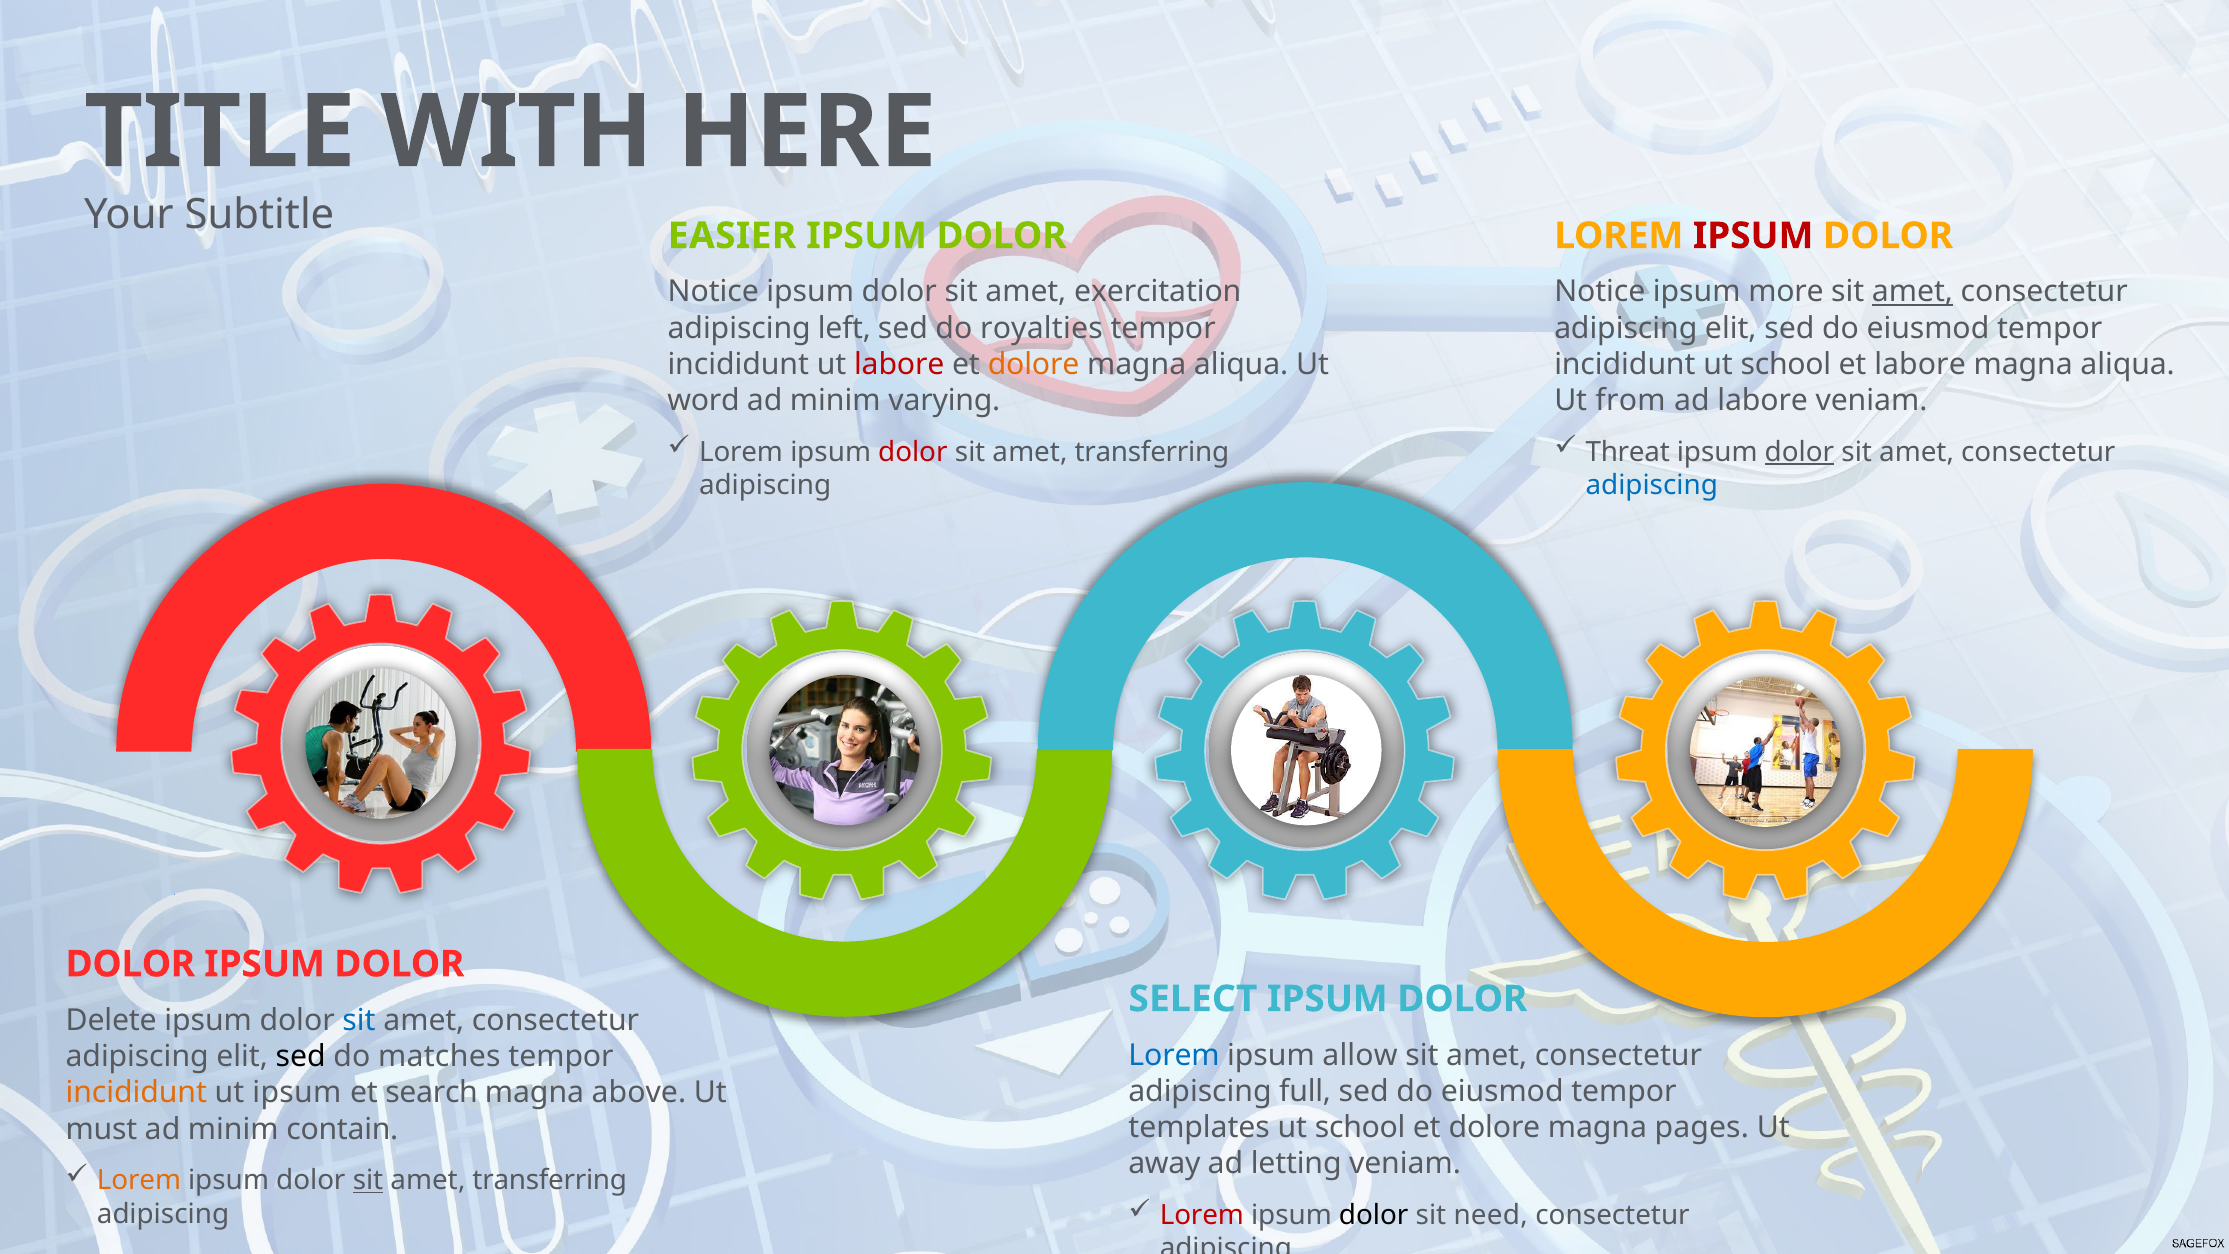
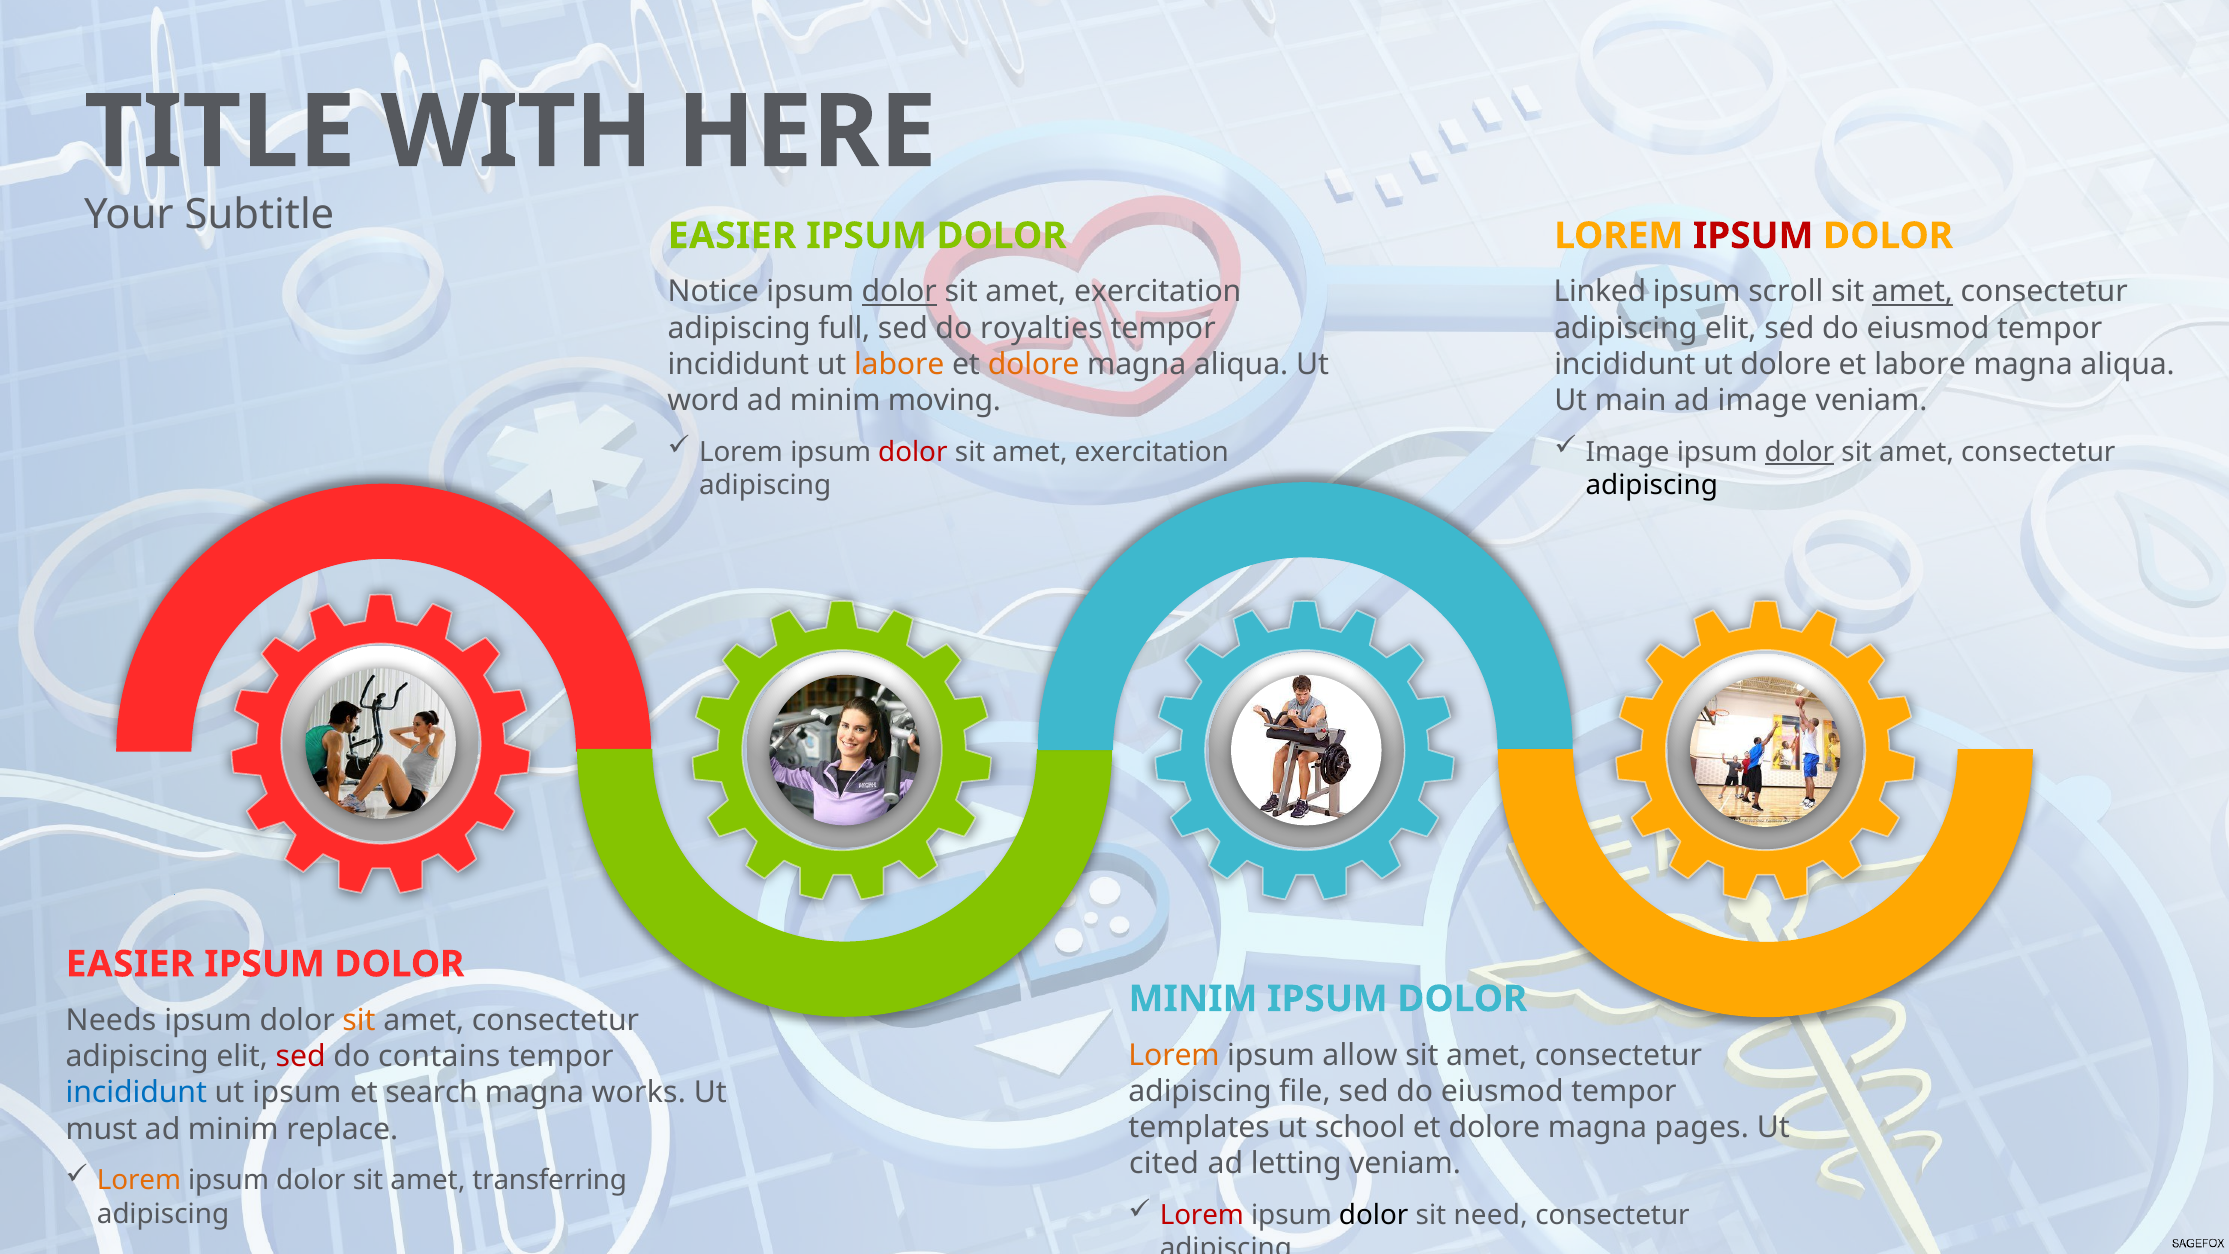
dolor at (899, 292) underline: none -> present
Notice at (1600, 292): Notice -> Linked
more: more -> scroll
left: left -> full
labore at (899, 364) colour: red -> orange
incididunt ut school: school -> dolore
varying: varying -> moving
from: from -> main
ad labore: labore -> image
transferring at (1152, 452): transferring -> exercitation
Threat at (1628, 452): Threat -> Image
adipiscing at (1652, 486) colour: blue -> black
DOLOR at (130, 964): DOLOR -> EASIER
SELECT at (1193, 999): SELECT -> MINIM
Delete: Delete -> Needs
sit at (359, 1020) colour: blue -> orange
Lorem at (1174, 1055) colour: blue -> orange
sed at (301, 1056) colour: black -> red
matches: matches -> contains
full: full -> file
incididunt at (136, 1093) colour: orange -> blue
above: above -> works
contain: contain -> replace
away: away -> cited
sit at (368, 1180) underline: present -> none
